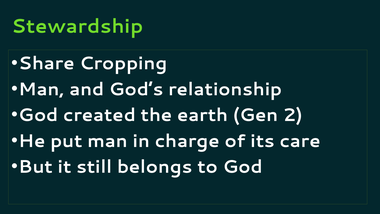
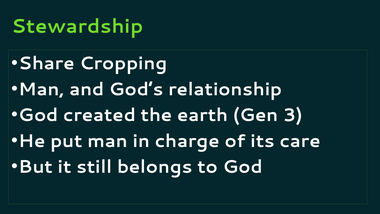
2: 2 -> 3
